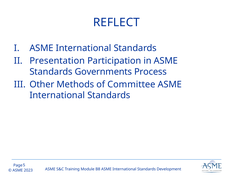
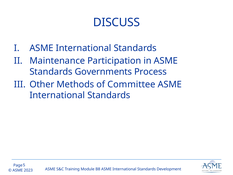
REFLECT: REFLECT -> DISCUSS
Presentation: Presentation -> Maintenance
